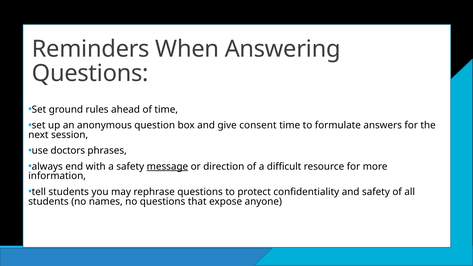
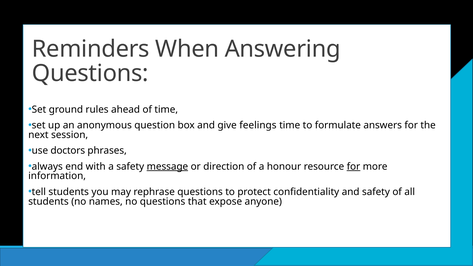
consent: consent -> feelings
difficult: difficult -> honour
for at (353, 167) underline: none -> present
